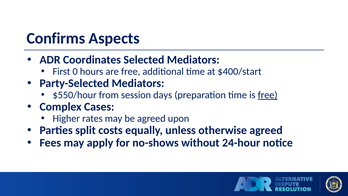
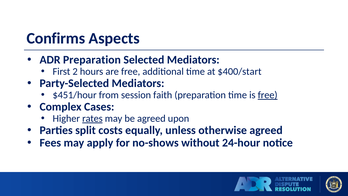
ADR Coordinates: Coordinates -> Preparation
0: 0 -> 2
$550/hour: $550/hour -> $451/hour
days: days -> faith
rates underline: none -> present
